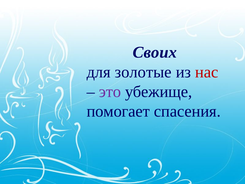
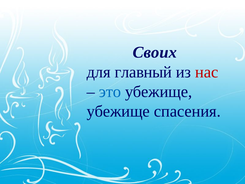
золотые: золотые -> главный
это colour: purple -> blue
помогает at (118, 111): помогает -> убежище
